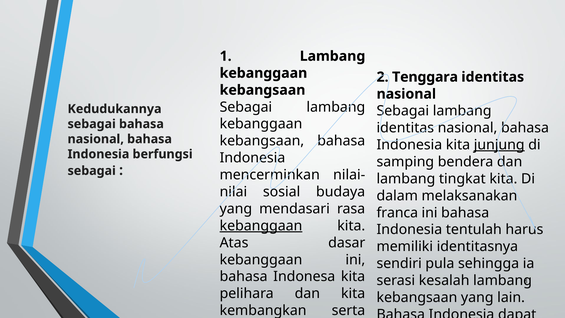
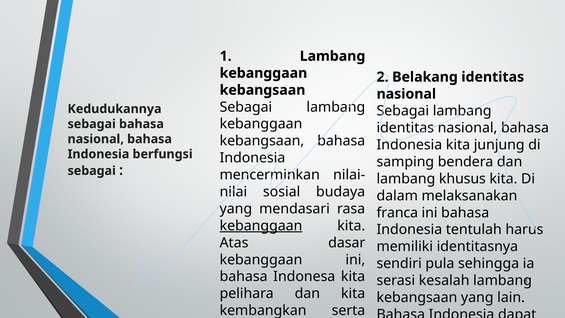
Tenggara: Tenggara -> Belakang
junjung underline: present -> none
tingkat: tingkat -> khusus
